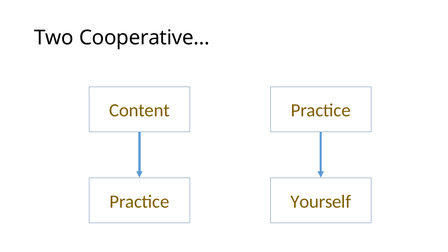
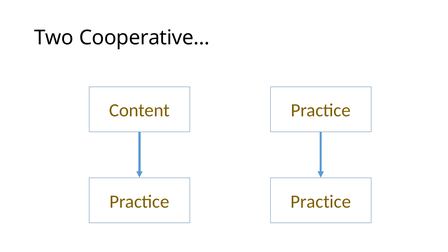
Yourself at (321, 202): Yourself -> Practice
